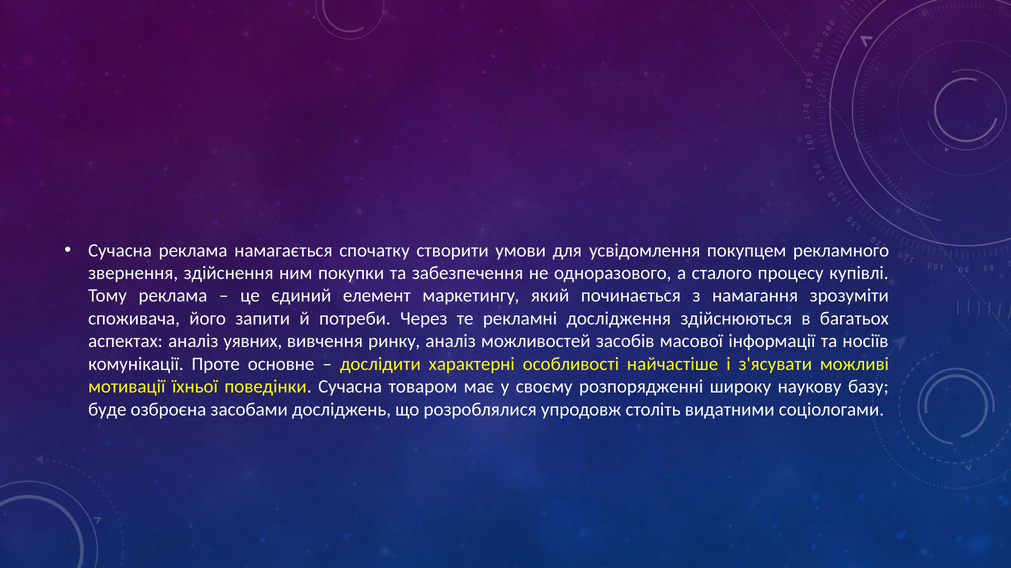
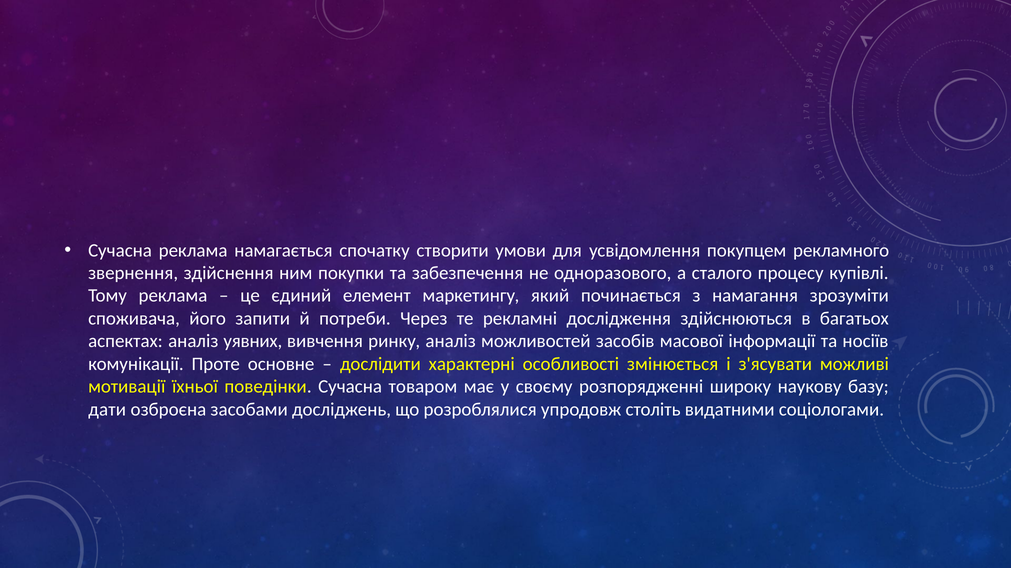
найчастіше: найчастіше -> змінюється
буде: буде -> дати
